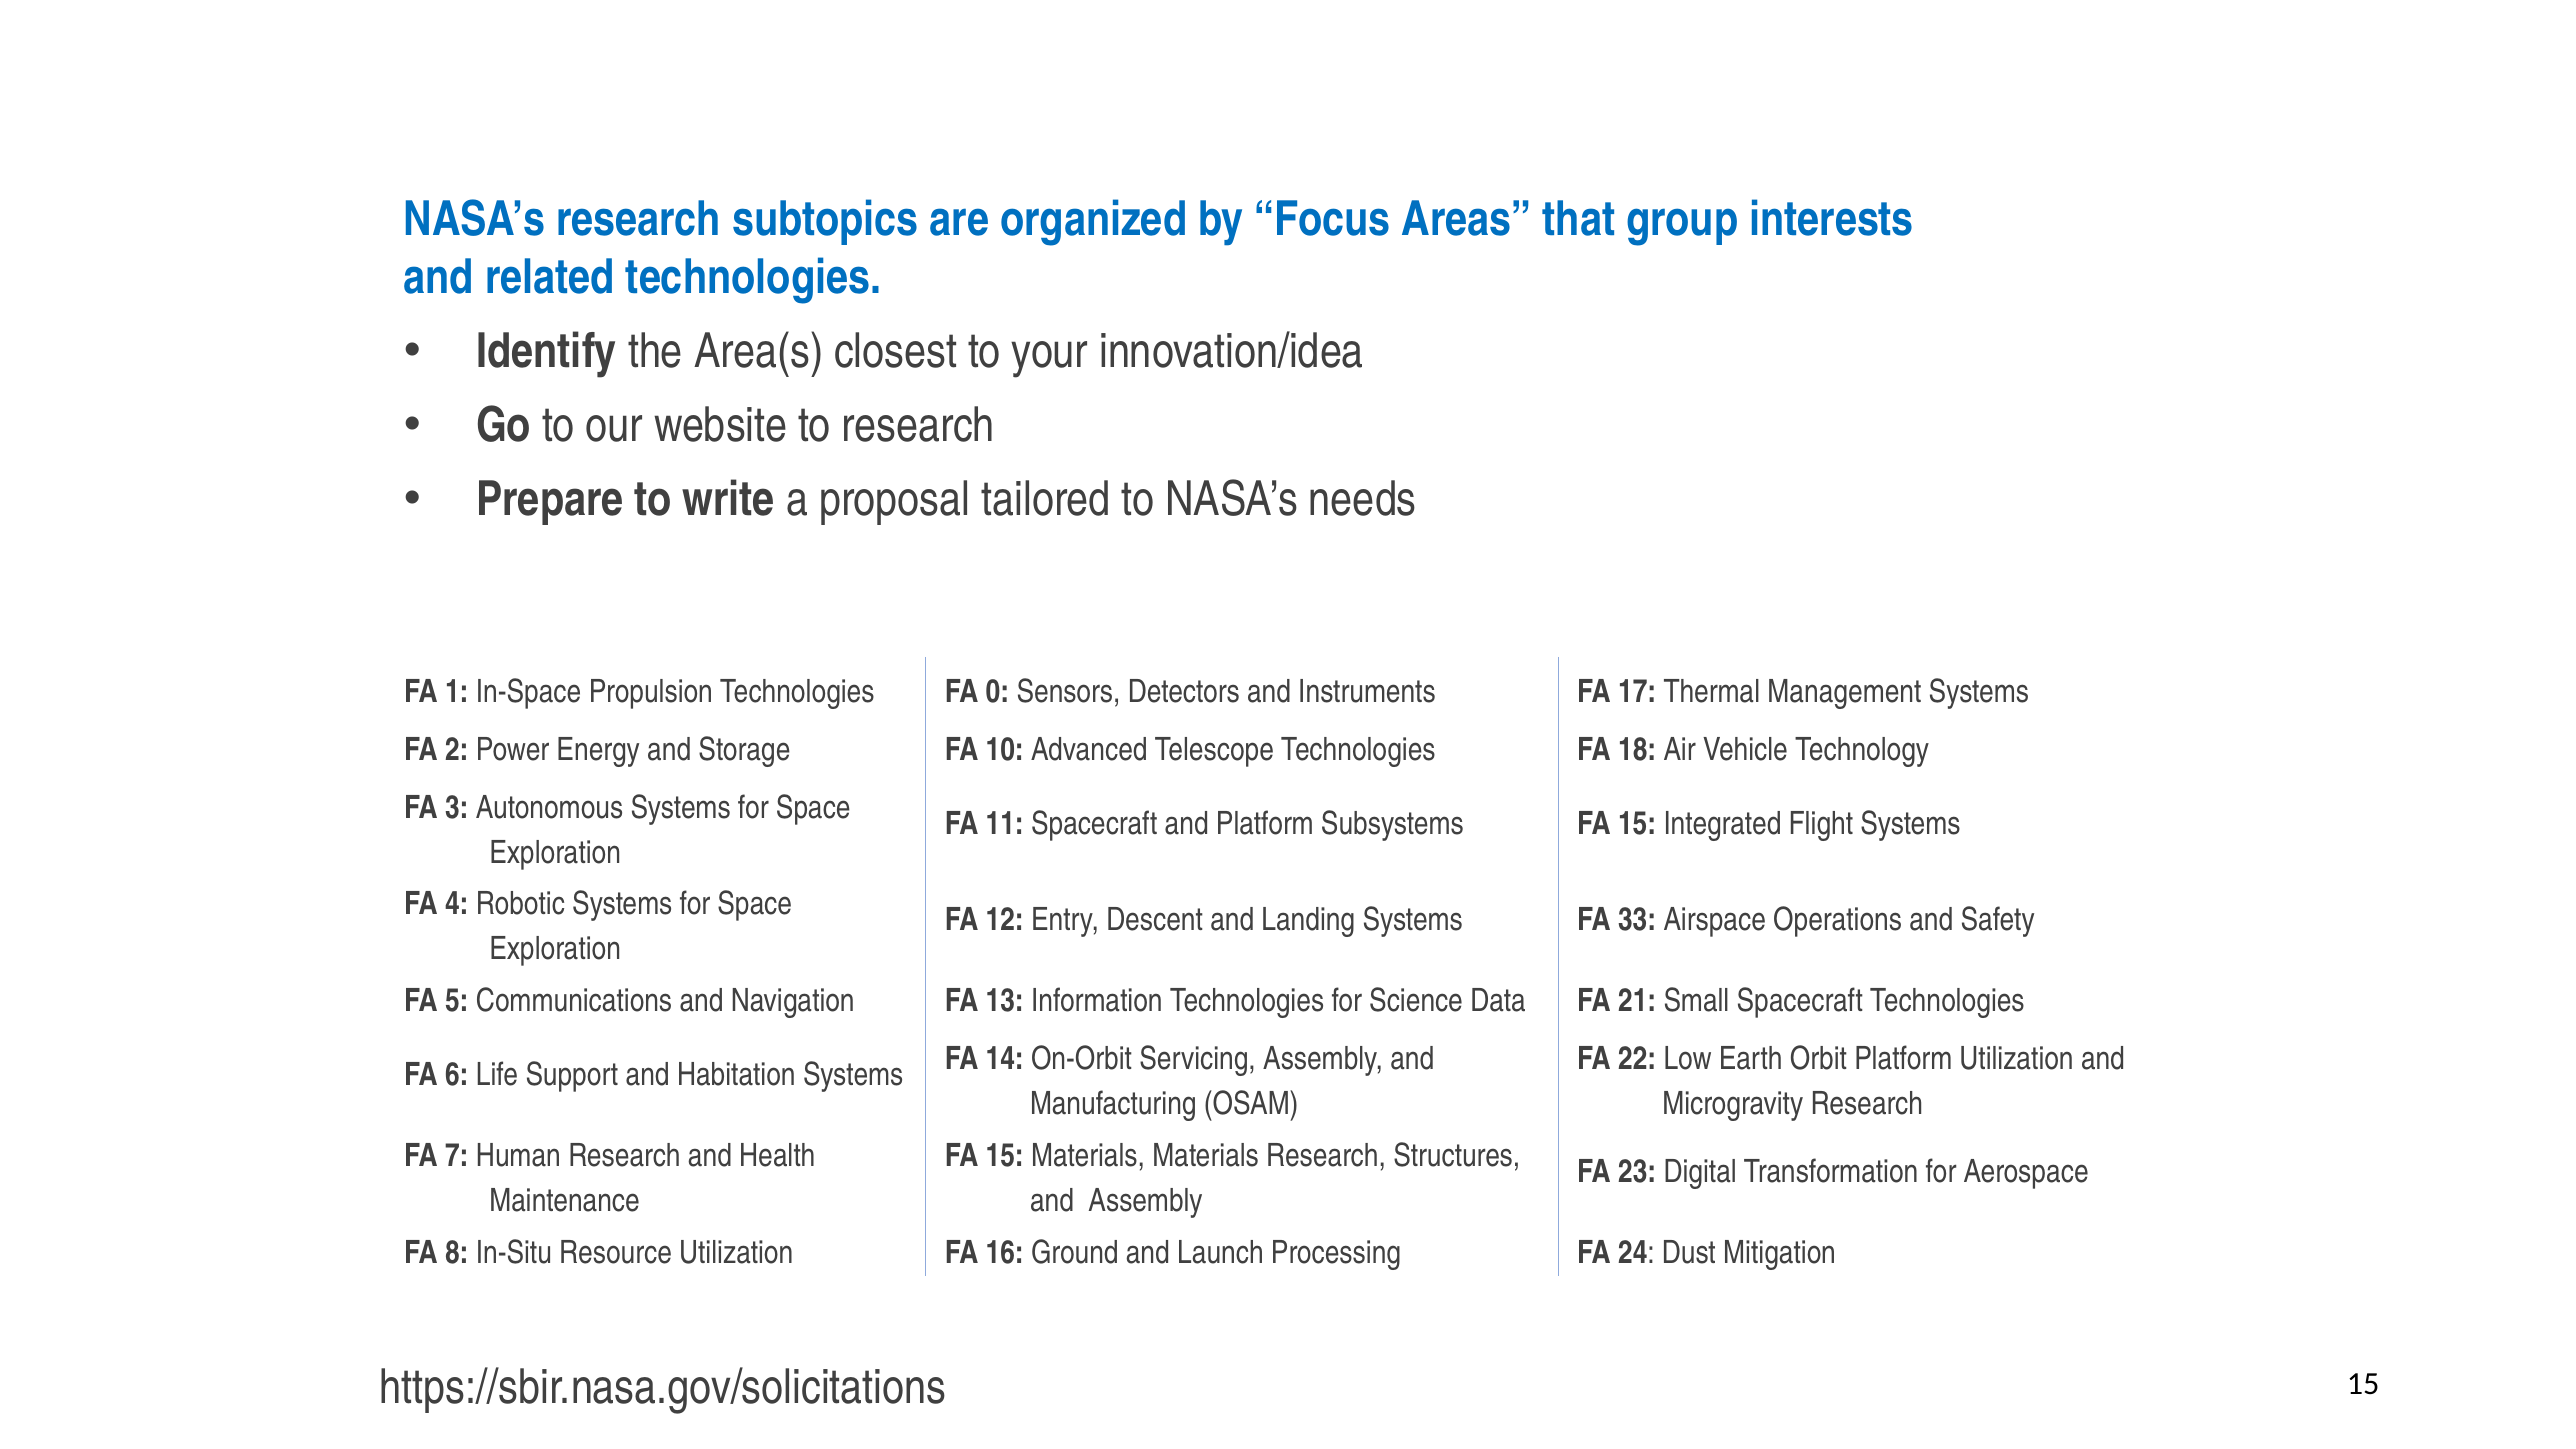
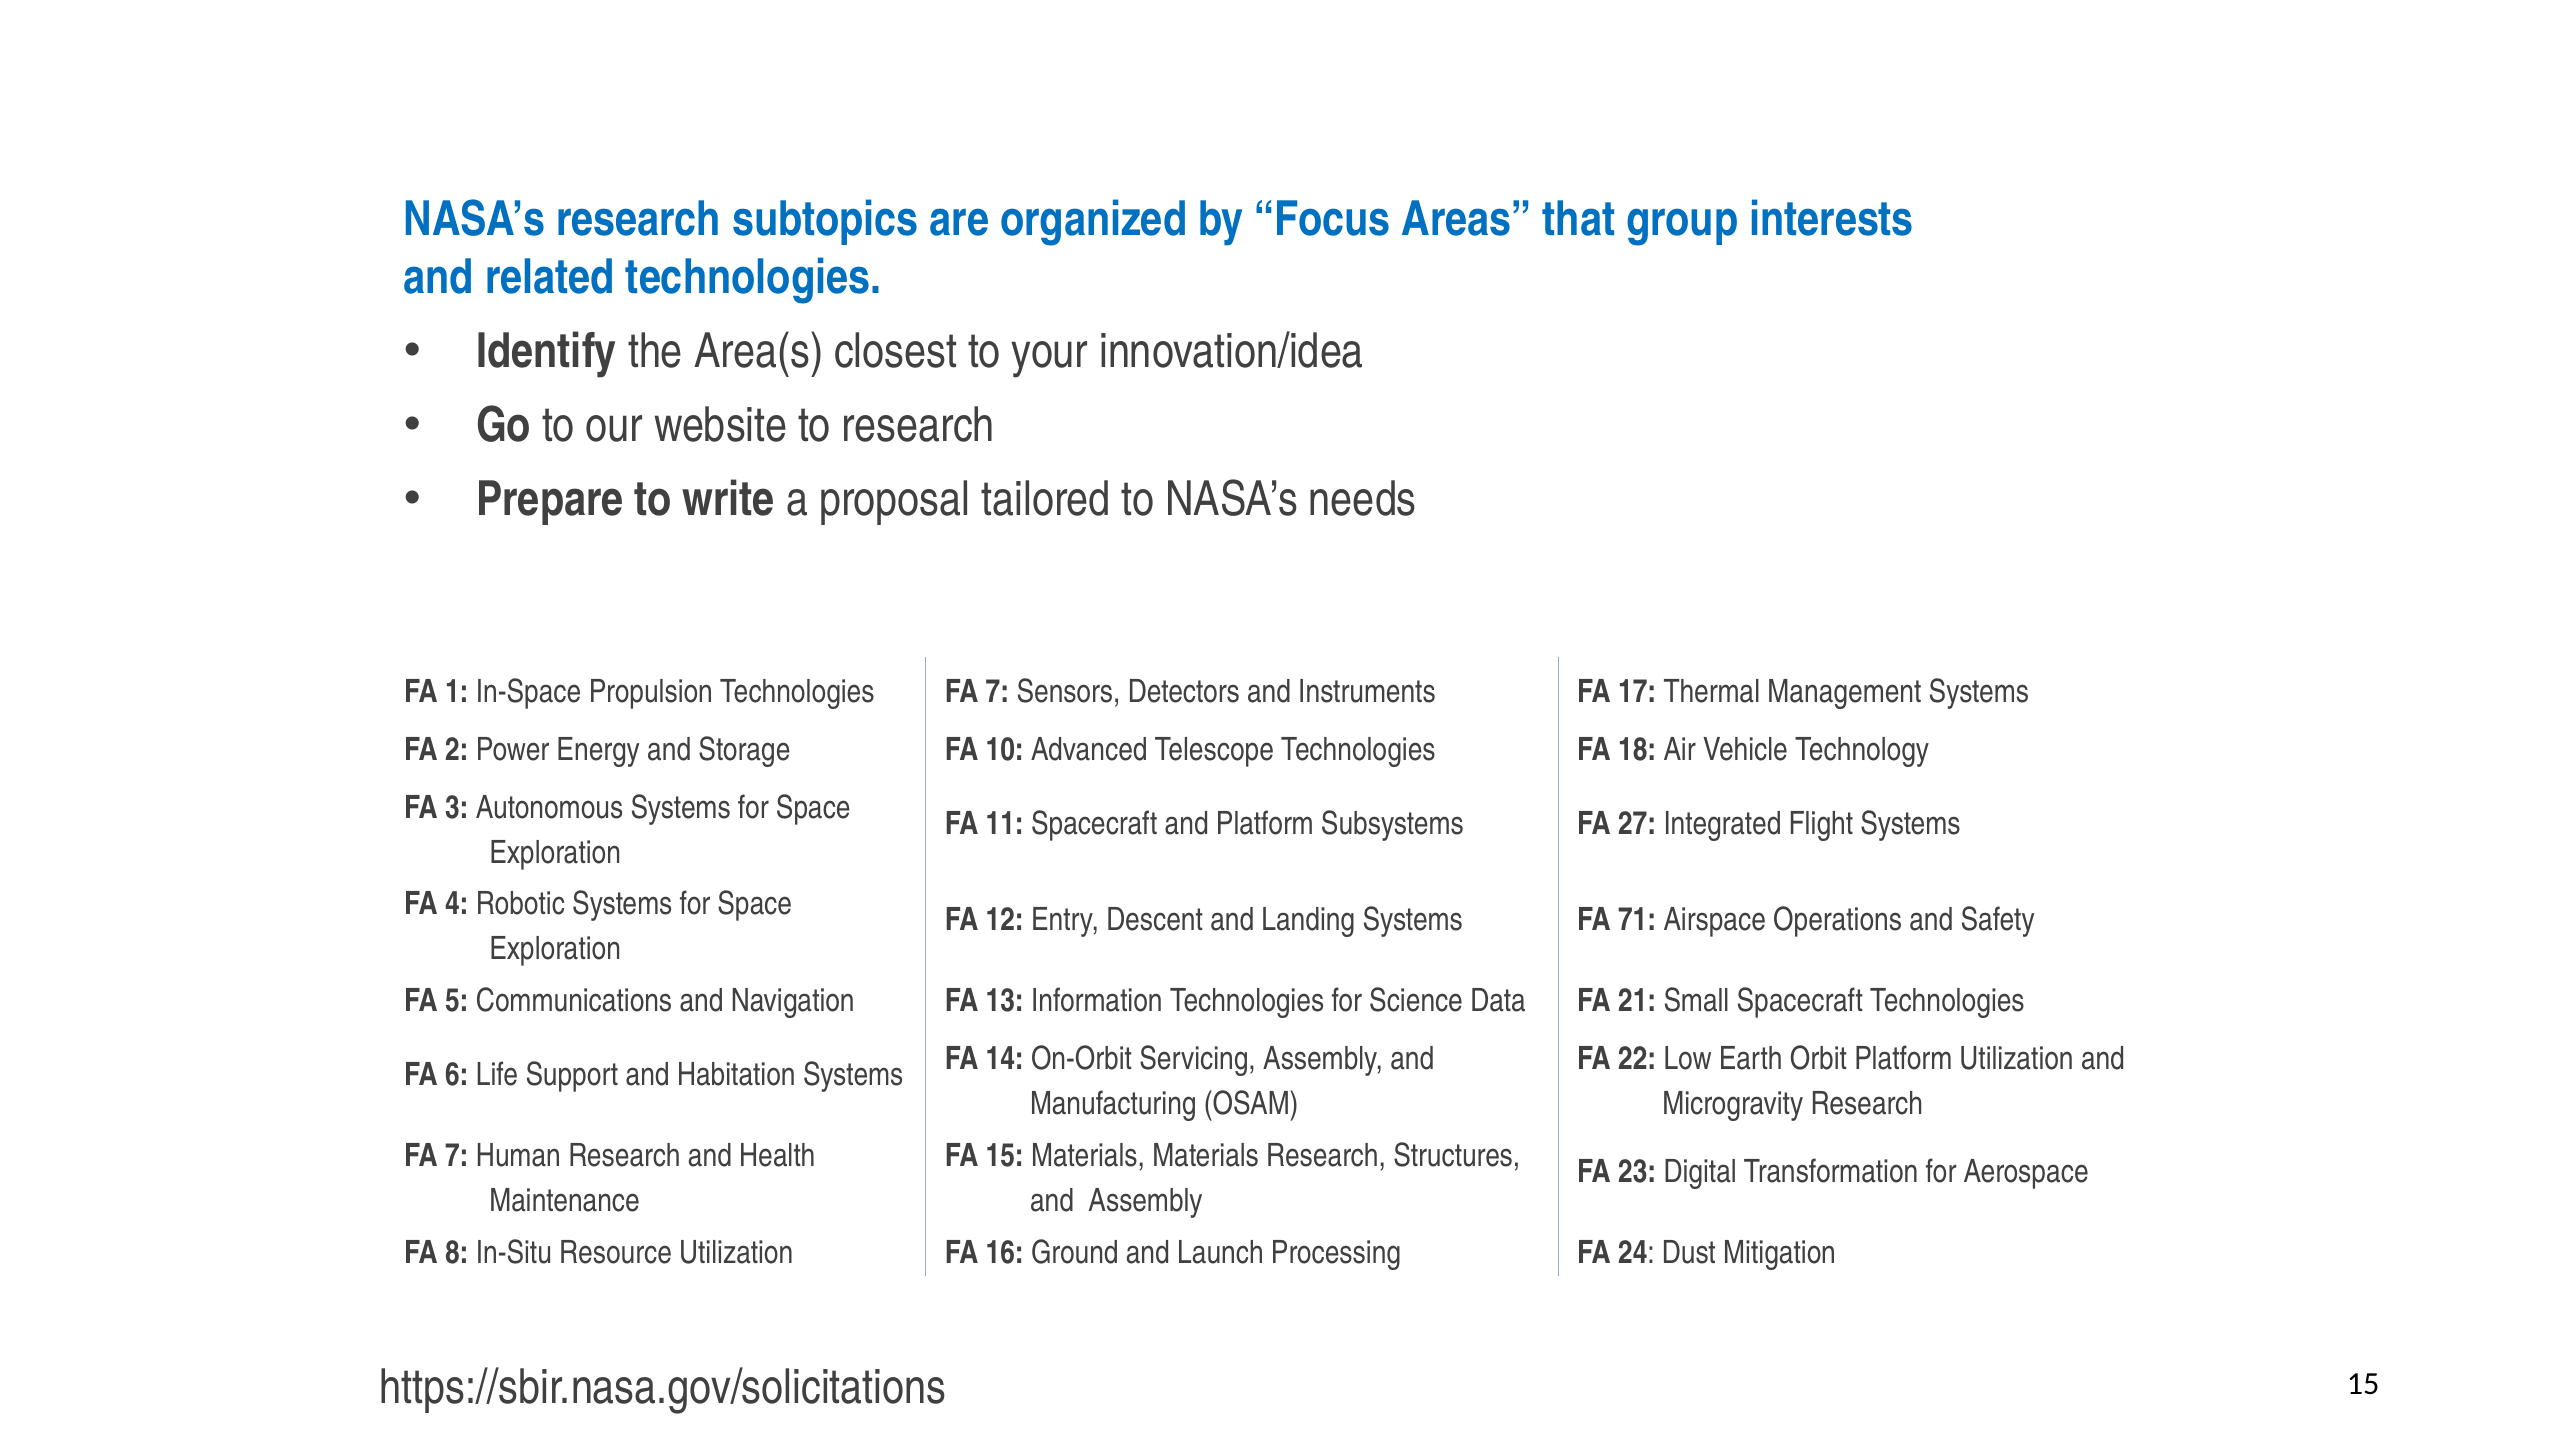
Technologies FA 0: 0 -> 7
Subsystems FA 15: 15 -> 27
33: 33 -> 71
